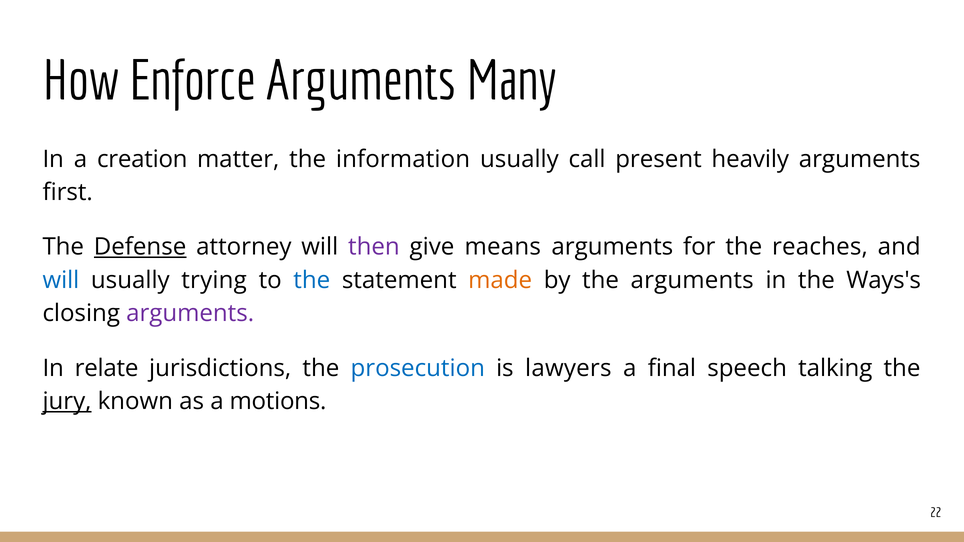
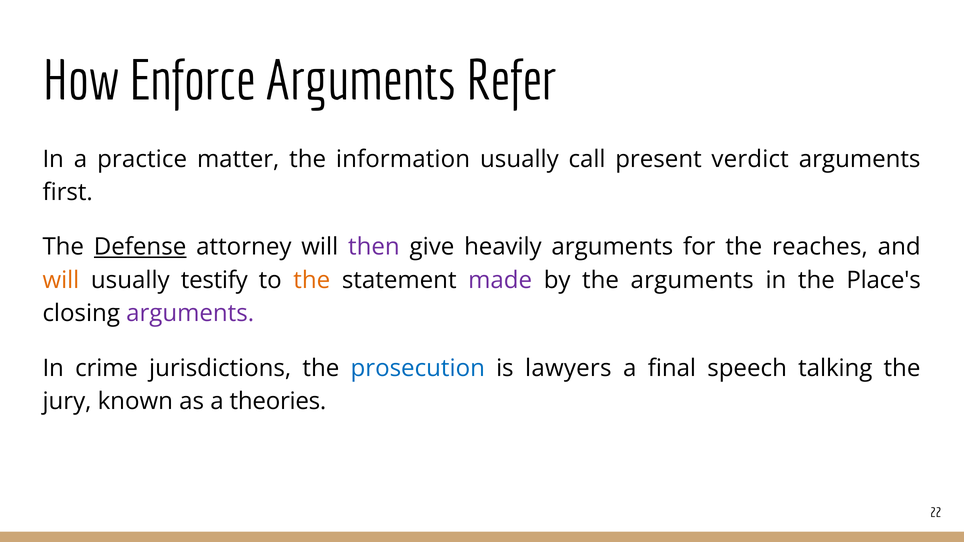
Many: Many -> Refer
creation: creation -> practice
heavily: heavily -> verdict
means: means -> heavily
will at (61, 280) colour: blue -> orange
trying: trying -> testify
the at (312, 280) colour: blue -> orange
made colour: orange -> purple
Ways's: Ways's -> Place's
relate: relate -> crime
jury underline: present -> none
motions: motions -> theories
